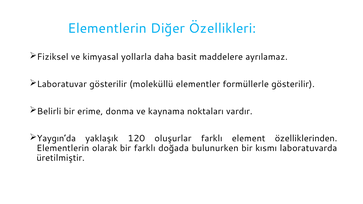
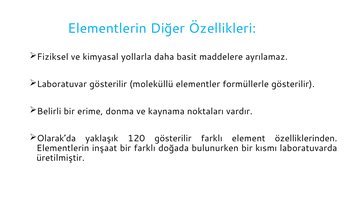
Yaygın’da: Yaygın’da -> Olarak’da
120 oluşurlar: oluşurlar -> gösterilir
olarak: olarak -> inşaat
